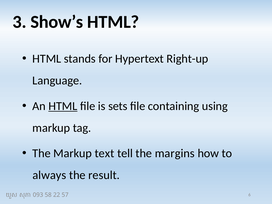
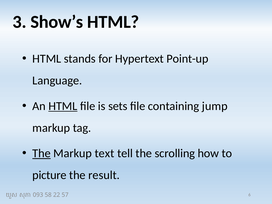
Right-up: Right-up -> Point-up
using: using -> jump
The at (42, 153) underline: none -> present
margins: margins -> scrolling
always: always -> picture
